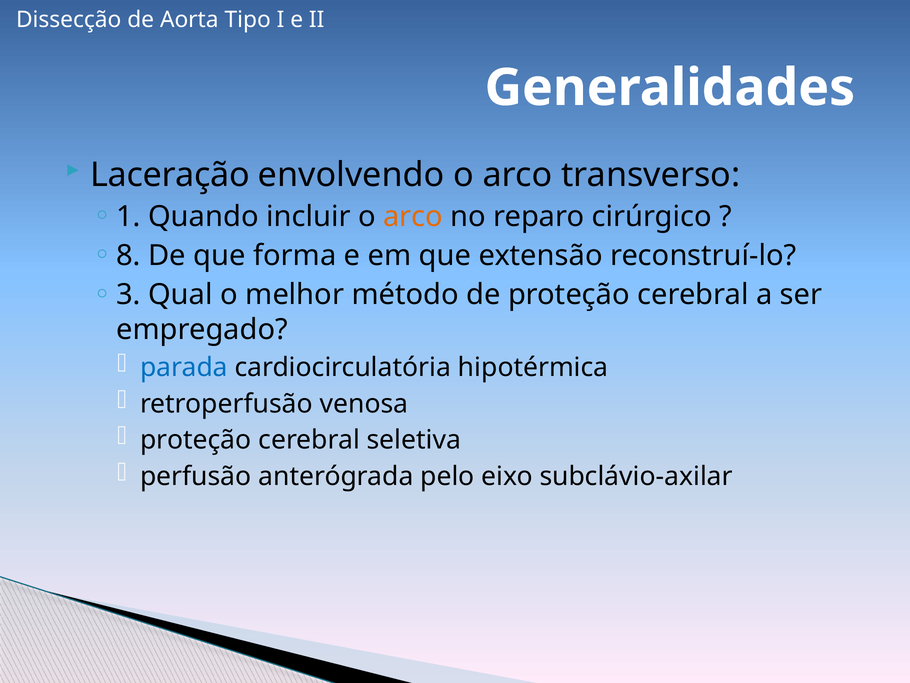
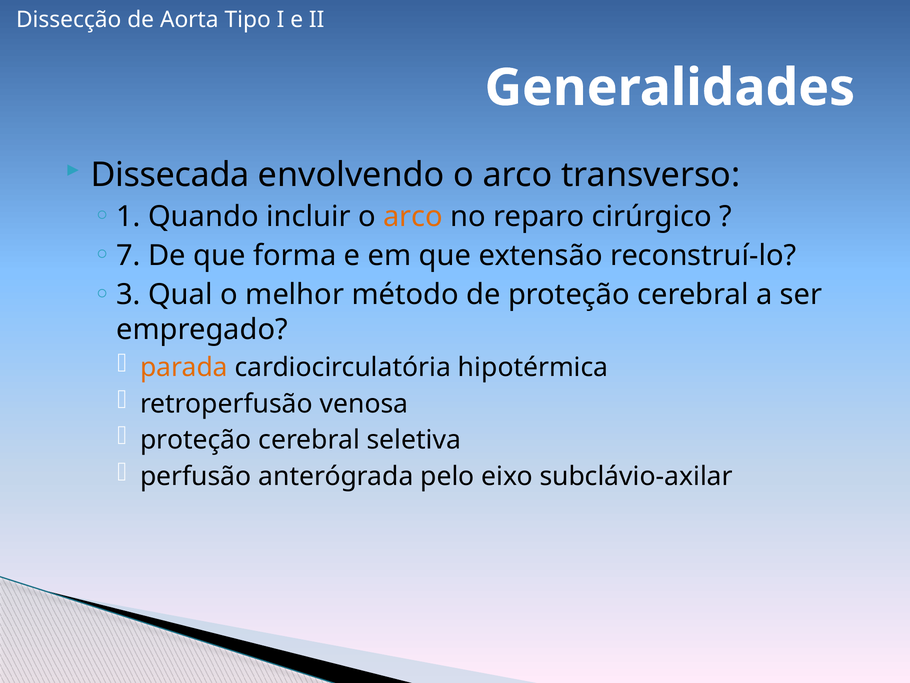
Laceração: Laceração -> Dissecada
8: 8 -> 7
parada colour: blue -> orange
